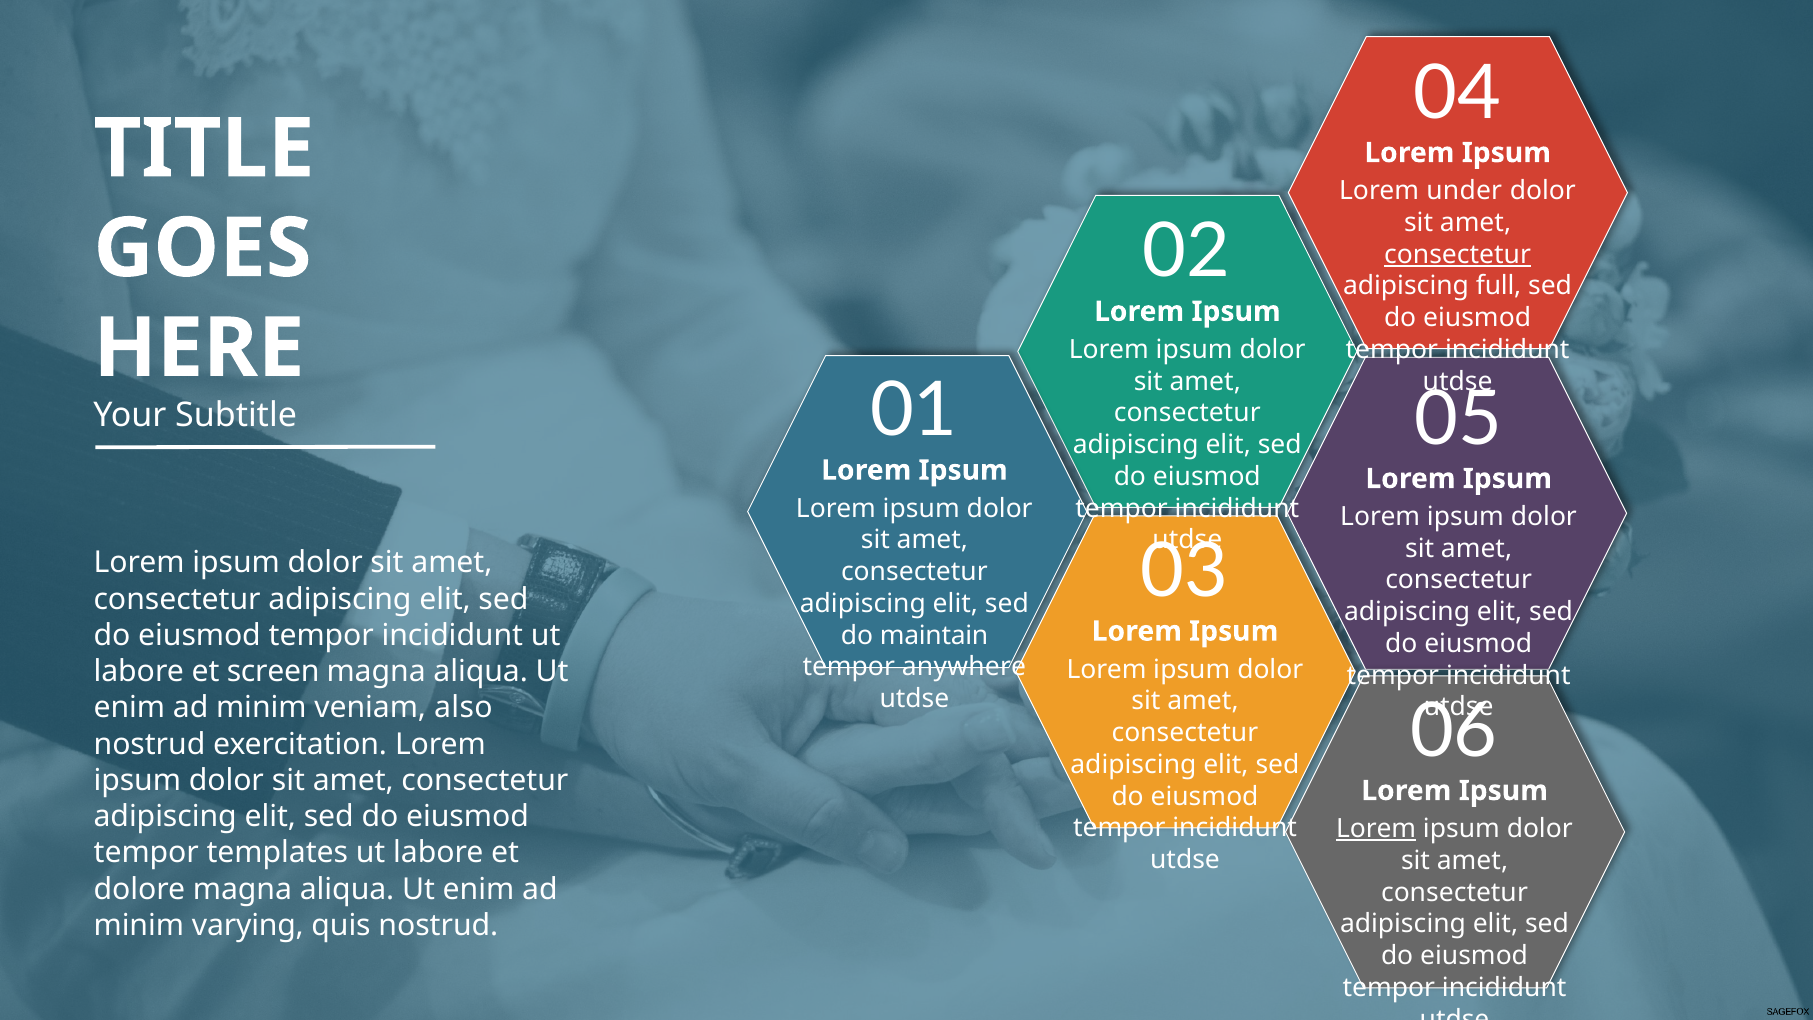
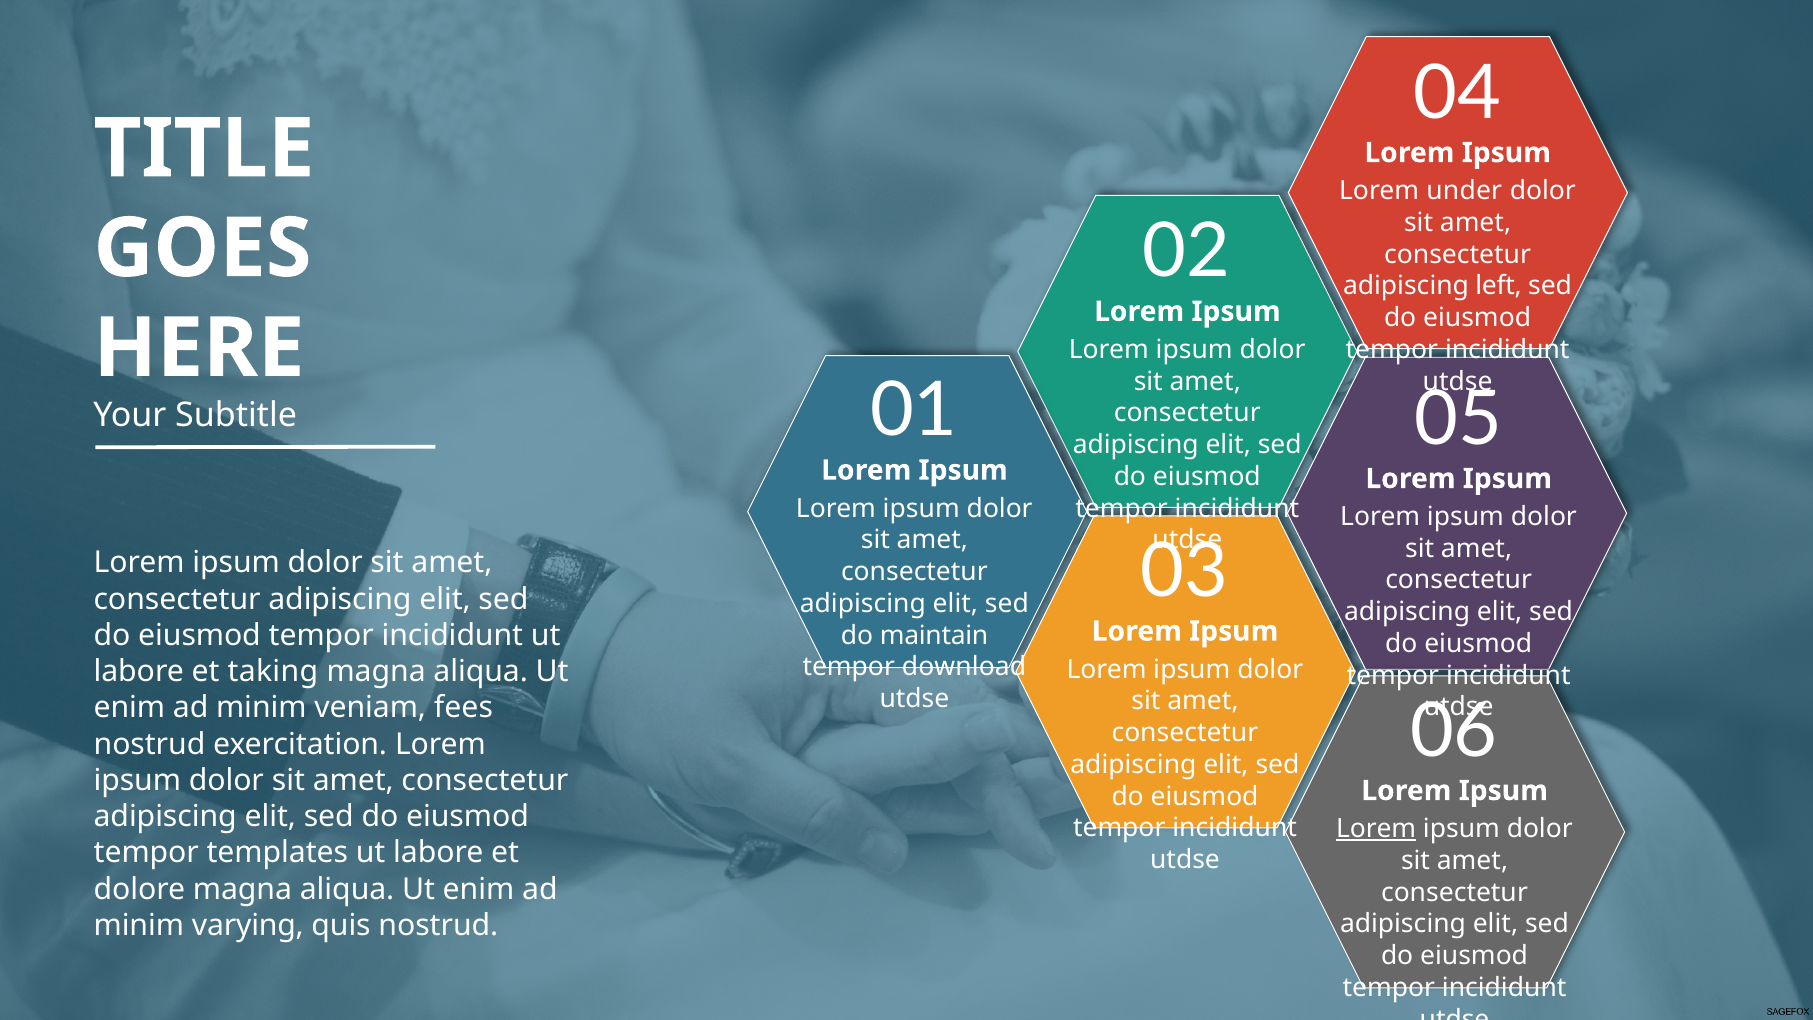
consectetur at (1458, 254) underline: present -> none
full: full -> left
anywhere: anywhere -> download
screen: screen -> taking
also: also -> fees
